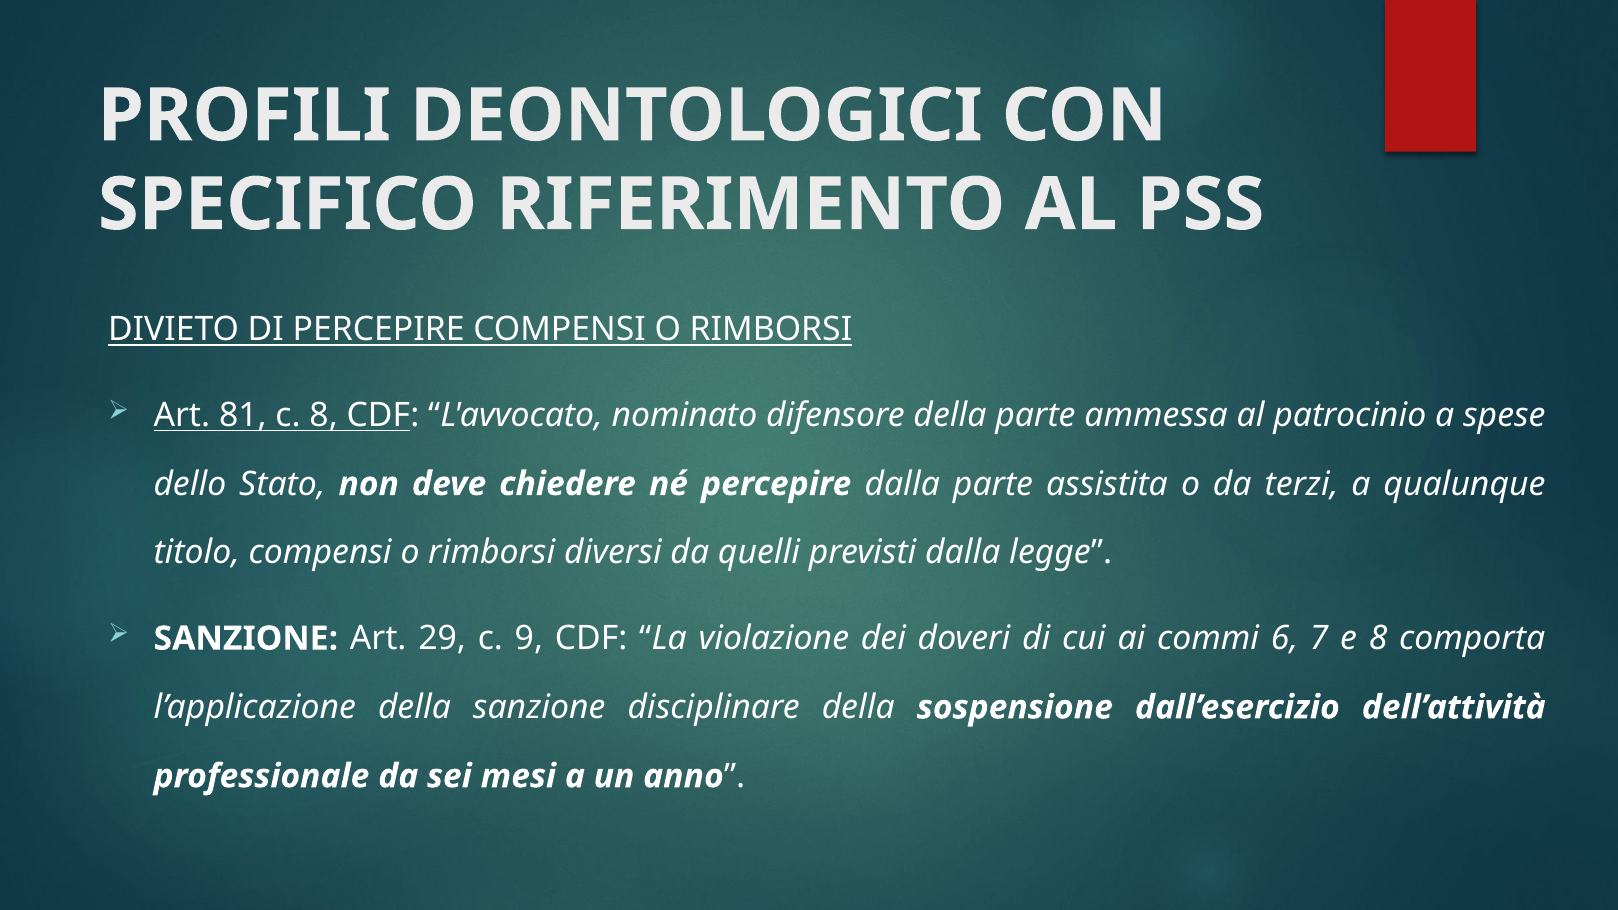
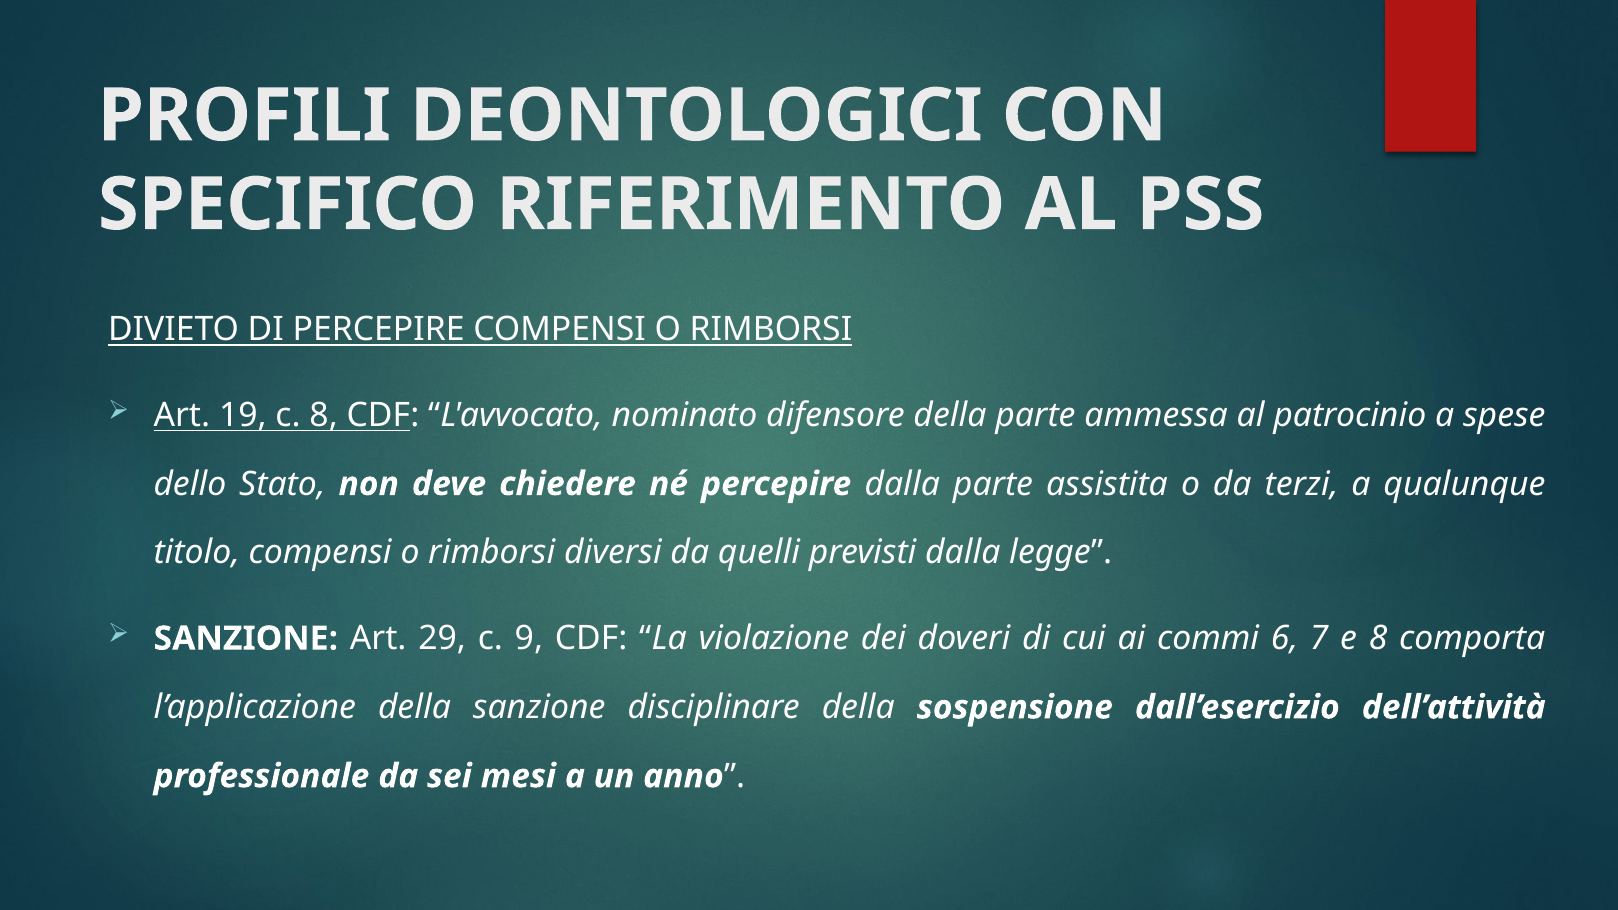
81: 81 -> 19
